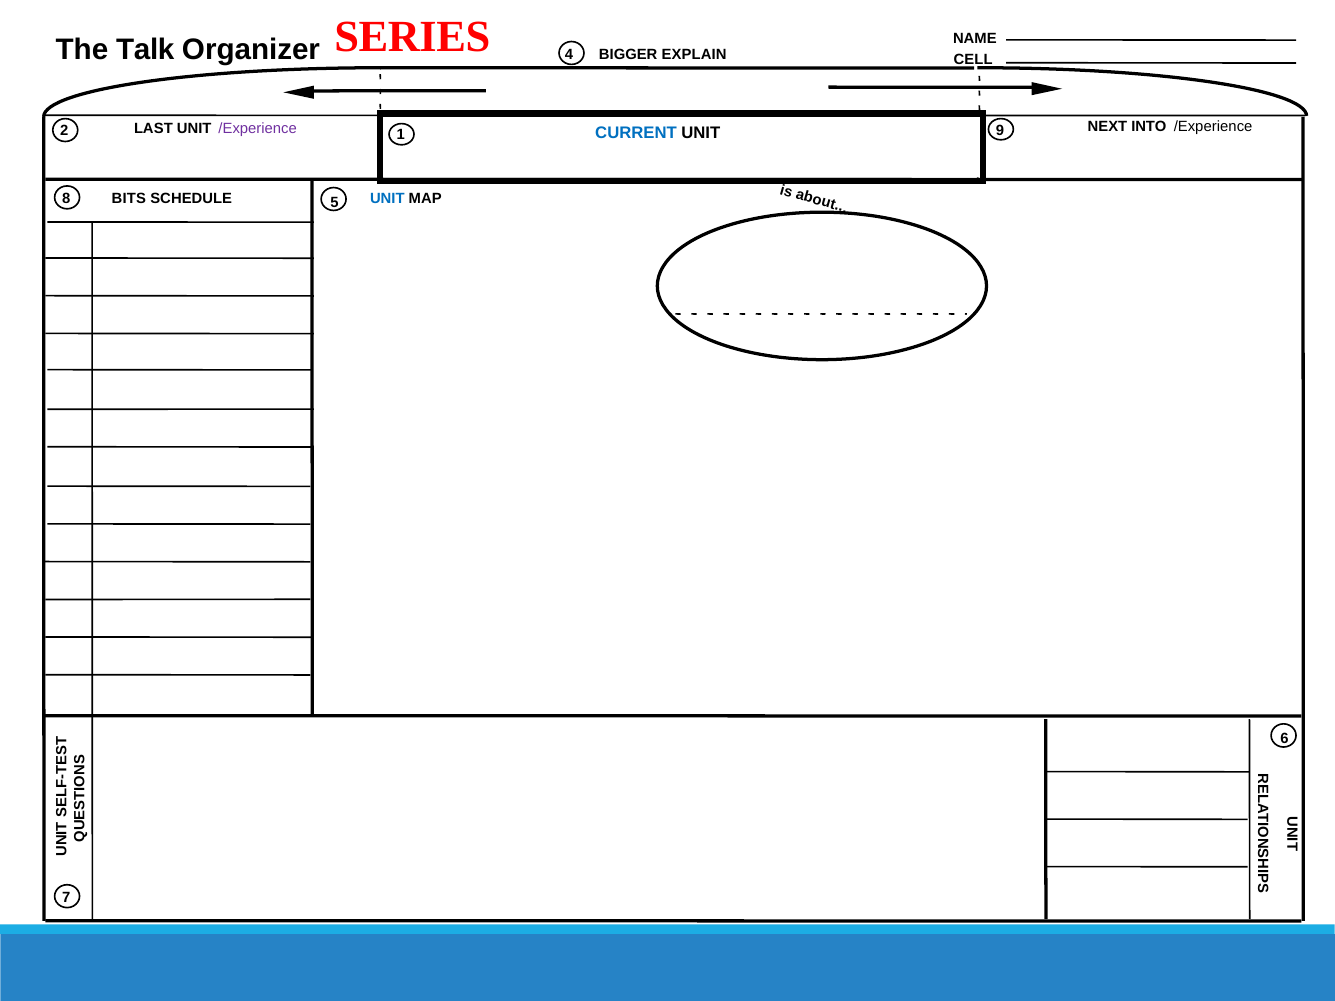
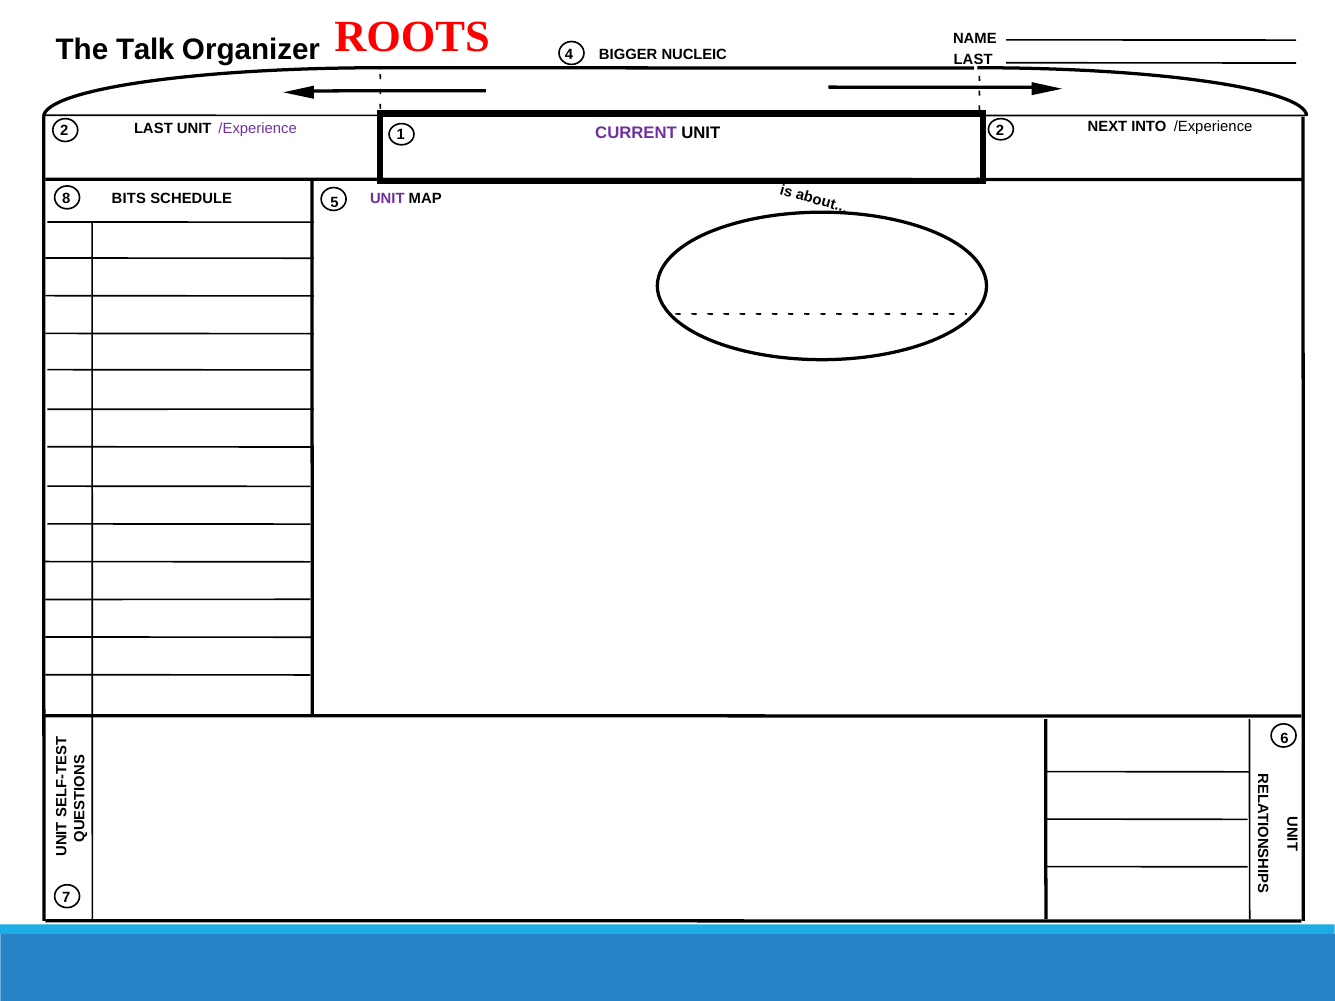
SERIES: SERIES -> ROOTS
EXPLAIN: EXPLAIN -> NUCLEIC
CELL at (973, 60): CELL -> LAST
CURRENT at (636, 133) colour: blue -> purple
1 9: 9 -> 2
UNIT at (387, 199) colour: blue -> purple
